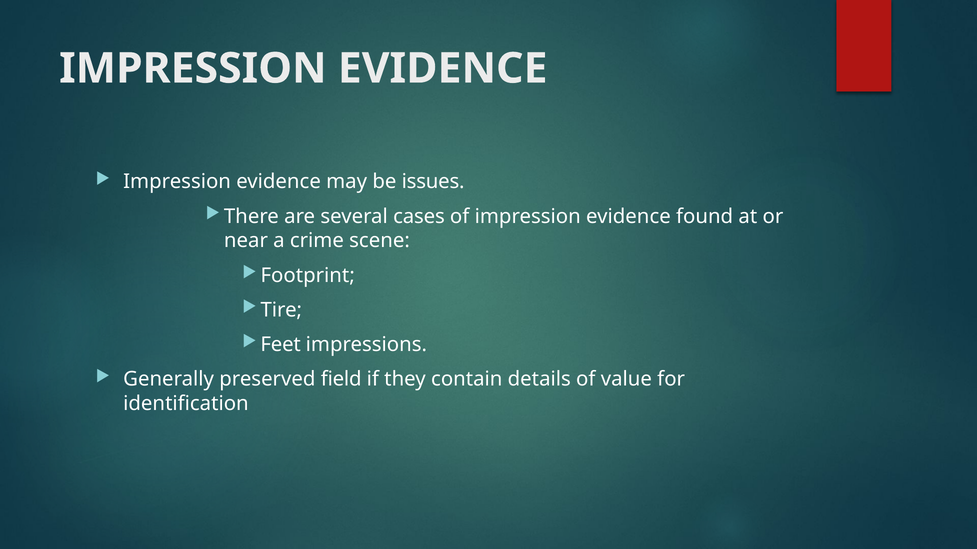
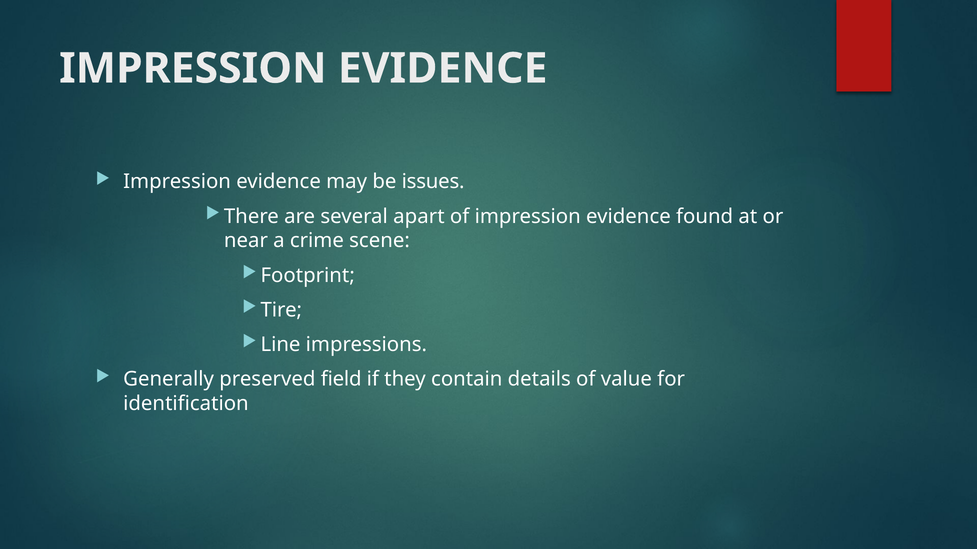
cases: cases -> apart
Feet: Feet -> Line
